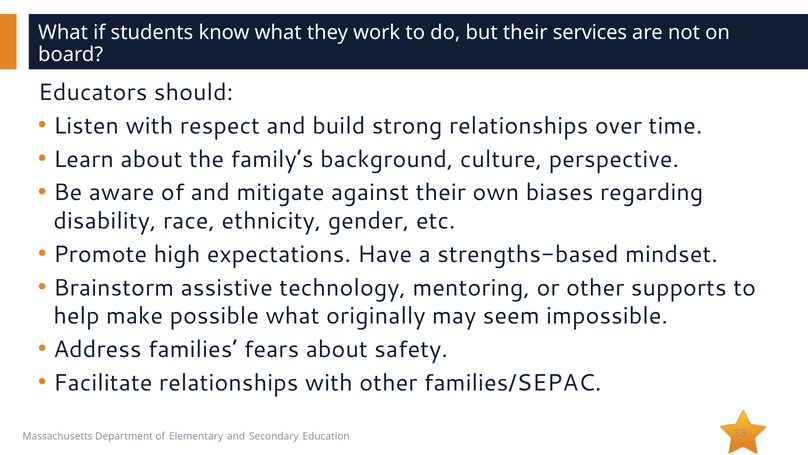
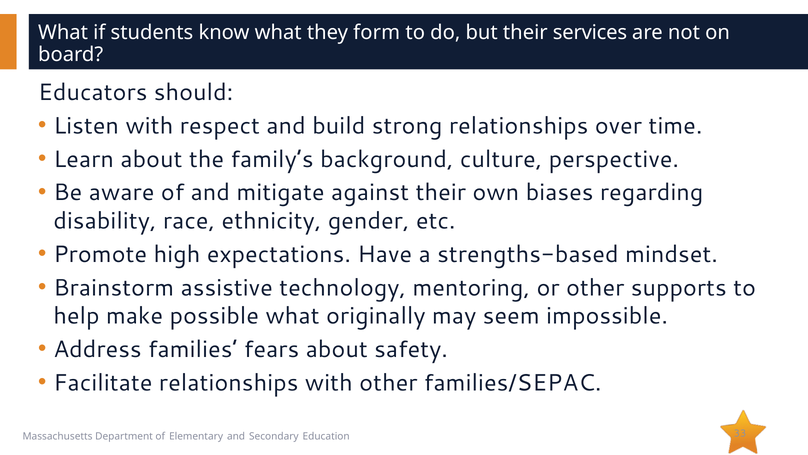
work: work -> form
